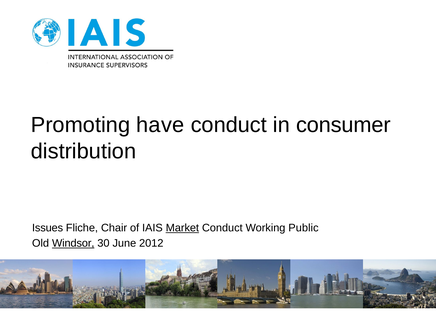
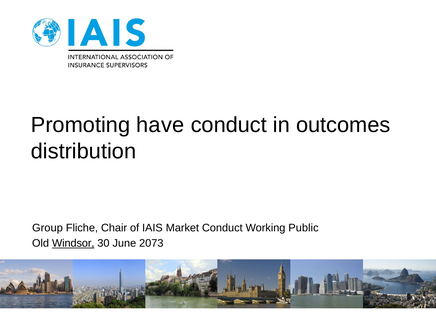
consumer: consumer -> outcomes
Issues: Issues -> Group
Market underline: present -> none
2012: 2012 -> 2073
